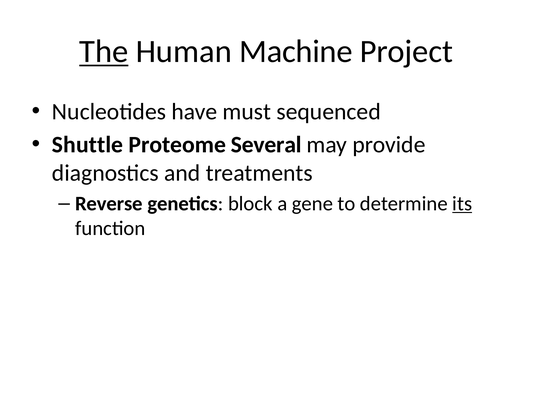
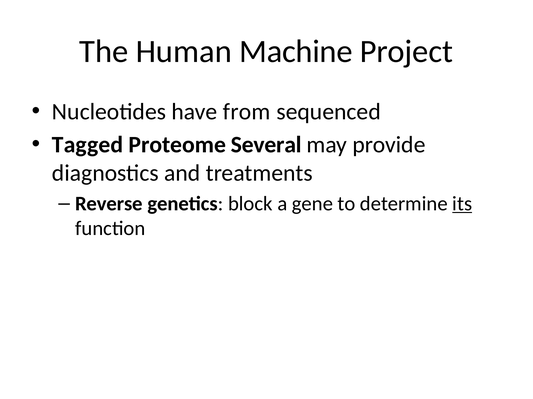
The underline: present -> none
must: must -> from
Shuttle: Shuttle -> Tagged
